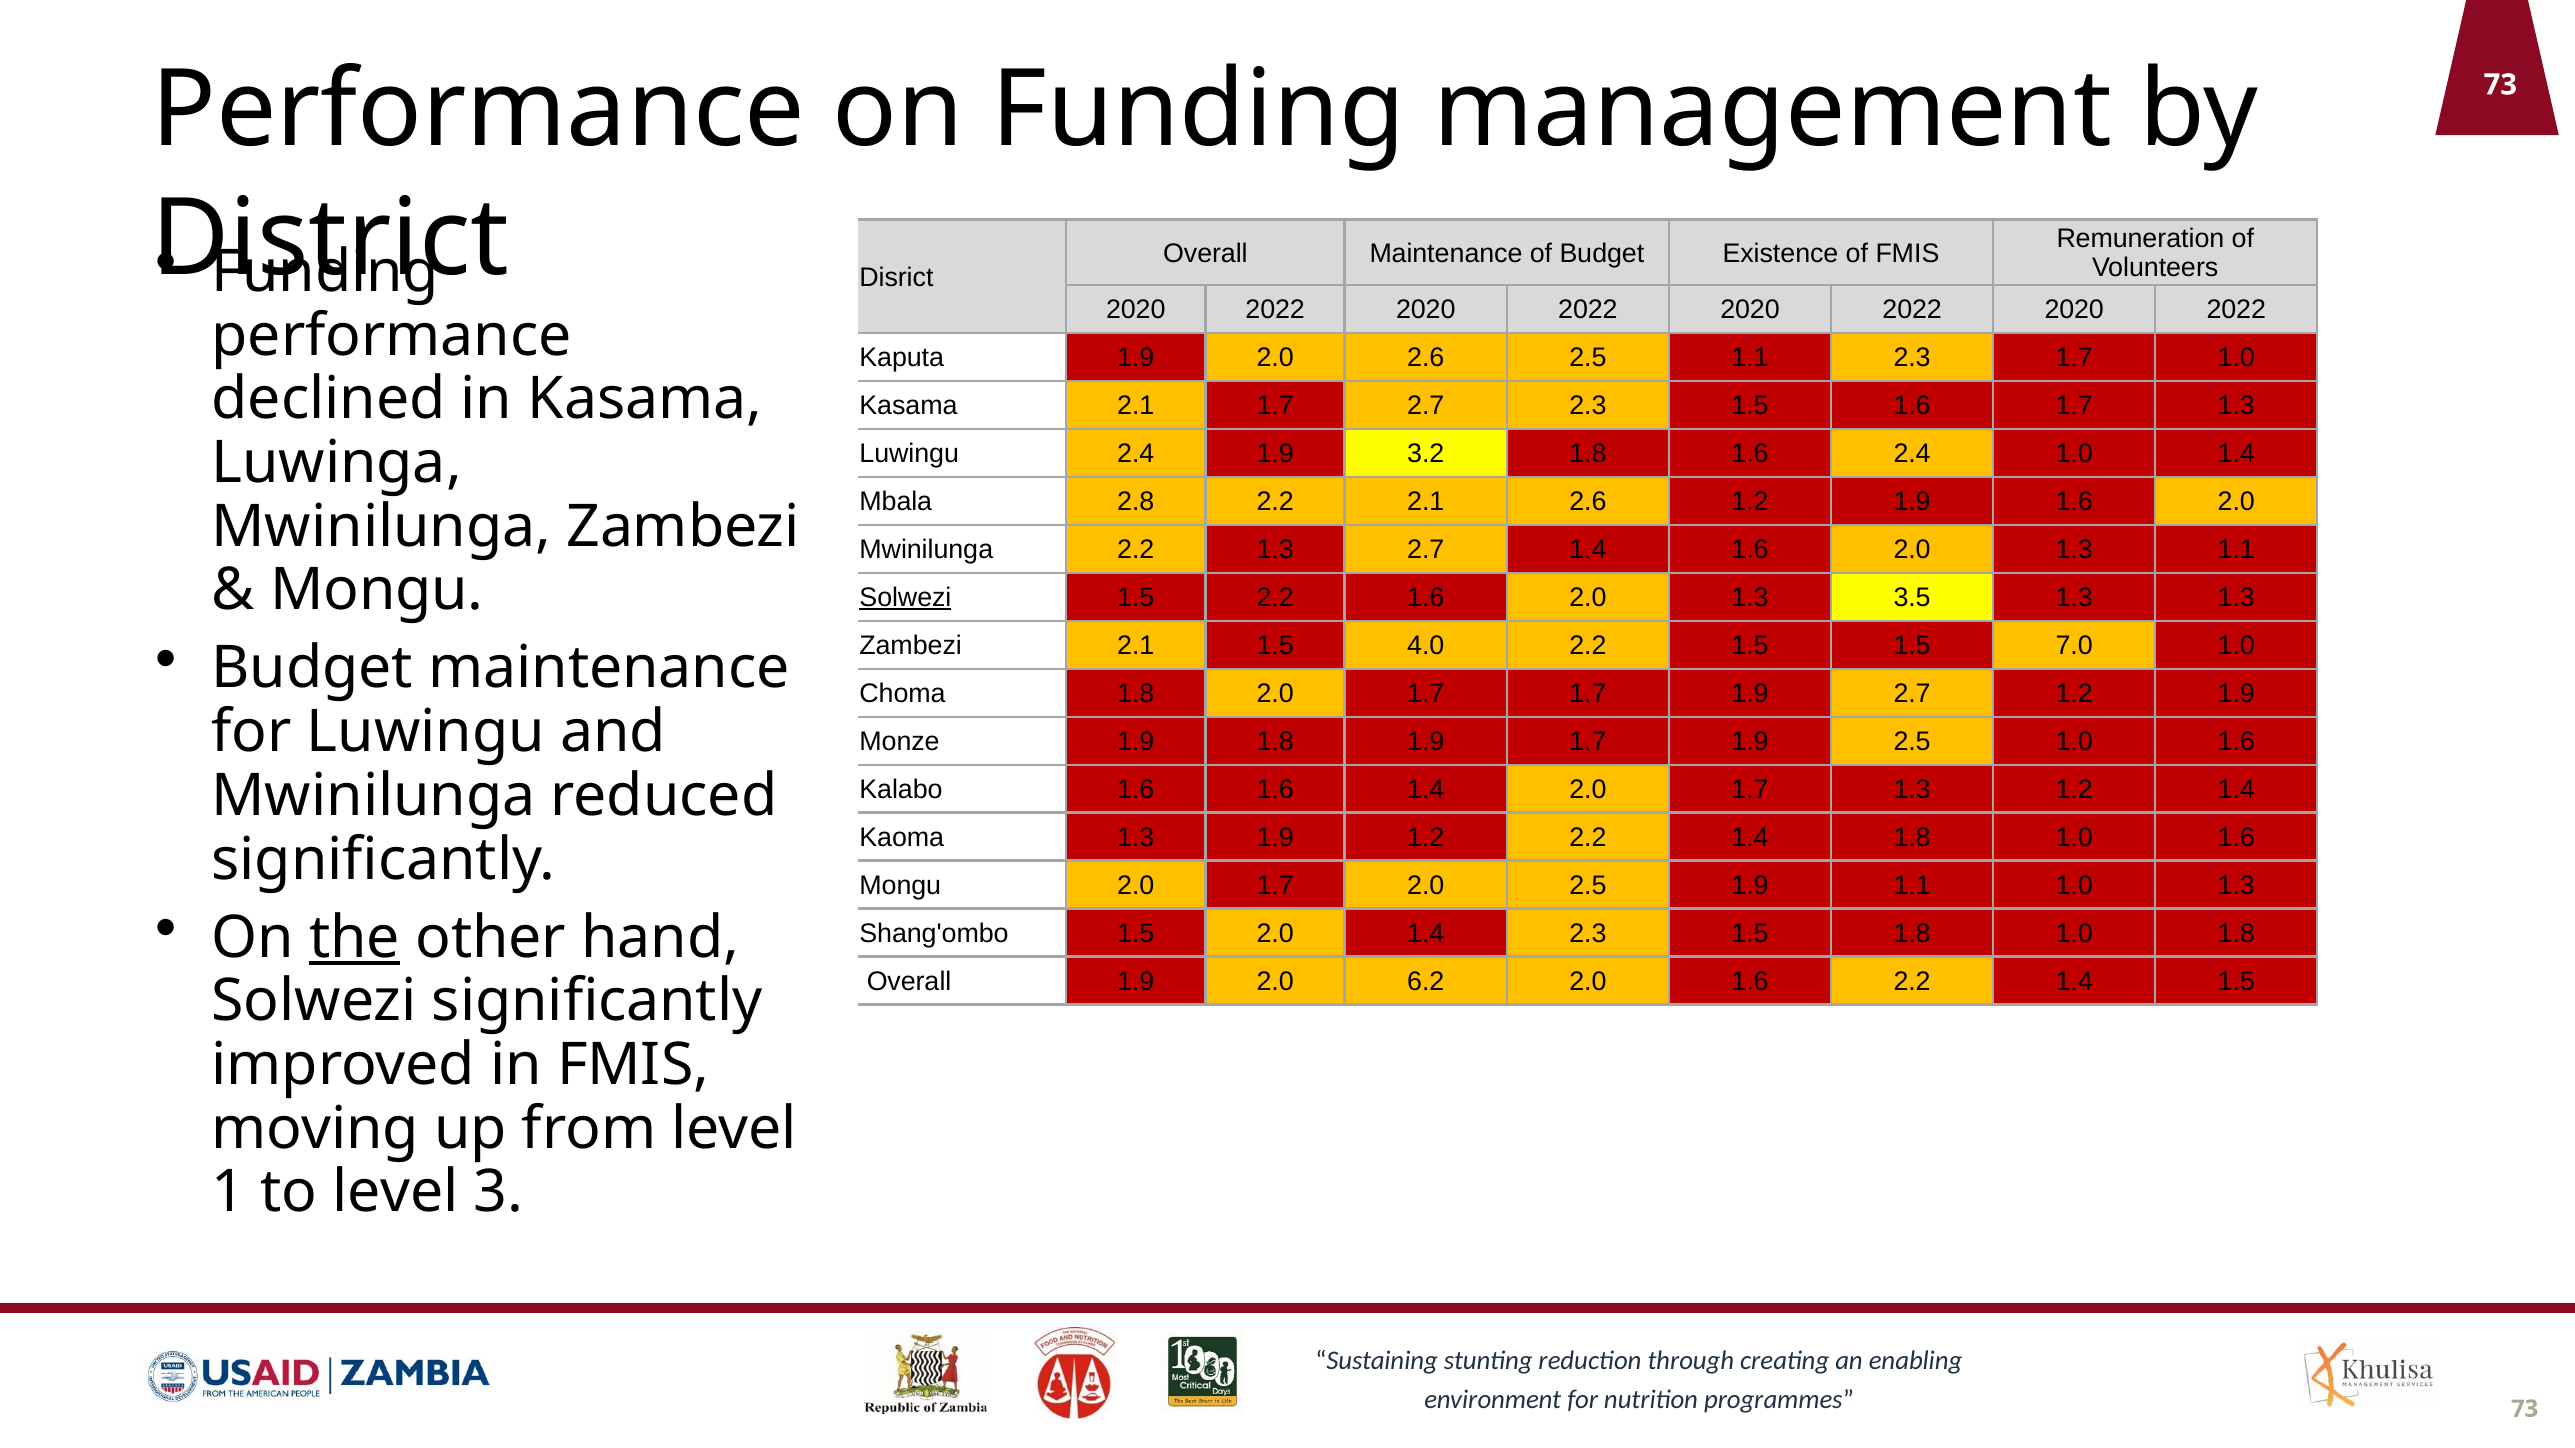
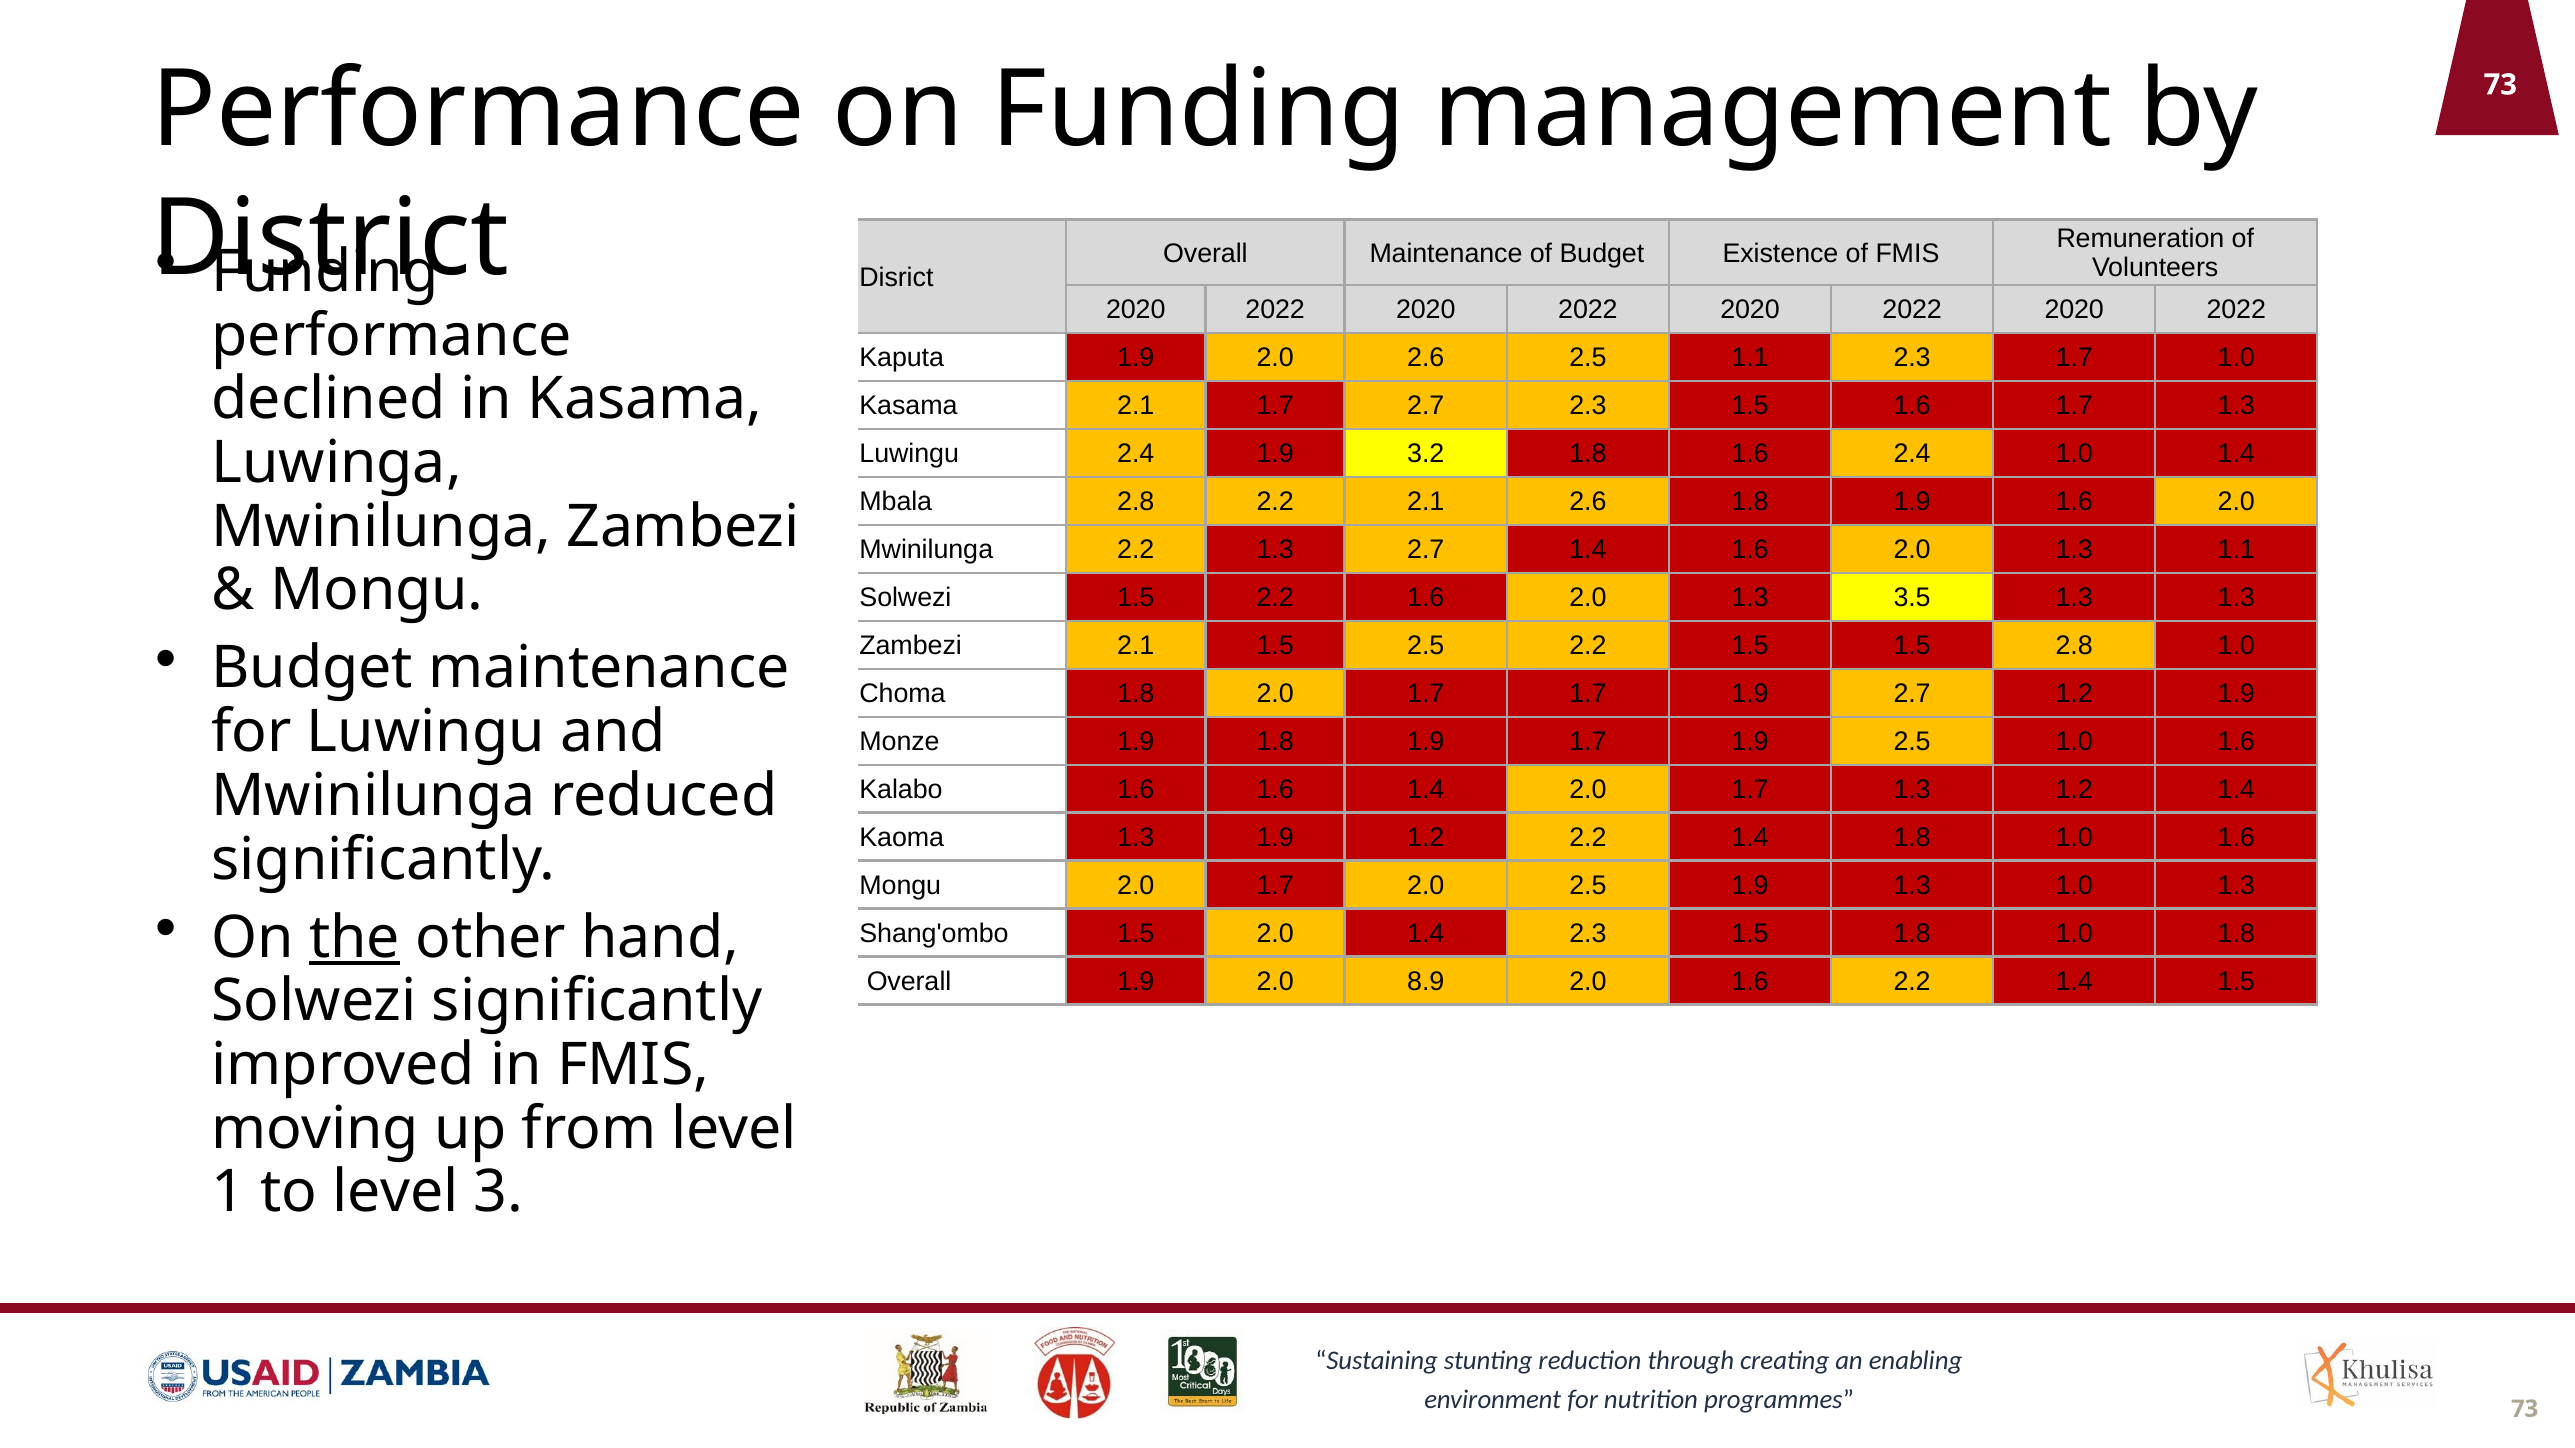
2.6 1.2: 1.2 -> 1.8
Solwezi at (905, 598) underline: present -> none
1.5 4.0: 4.0 -> 2.5
1.5 7.0: 7.0 -> 2.8
1.9 1.1: 1.1 -> 1.3
6.2: 6.2 -> 8.9
